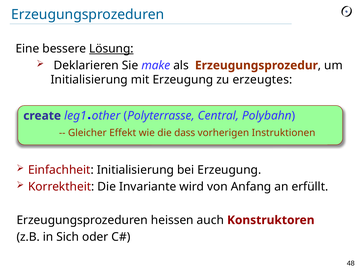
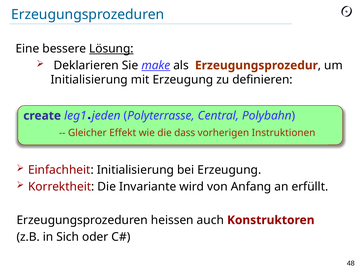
make underline: none -> present
erzeugtes: erzeugtes -> definieren
other: other -> jeden
